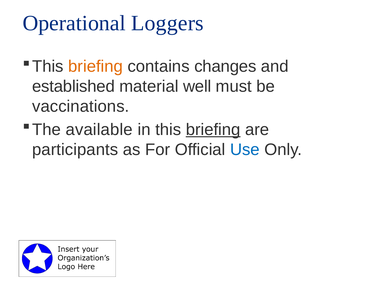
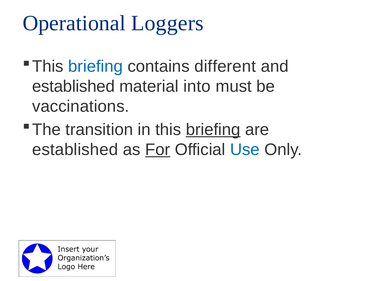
briefing at (96, 67) colour: orange -> blue
changes: changes -> different
well: well -> into
available: available -> transition
participants at (75, 150): participants -> established
For underline: none -> present
